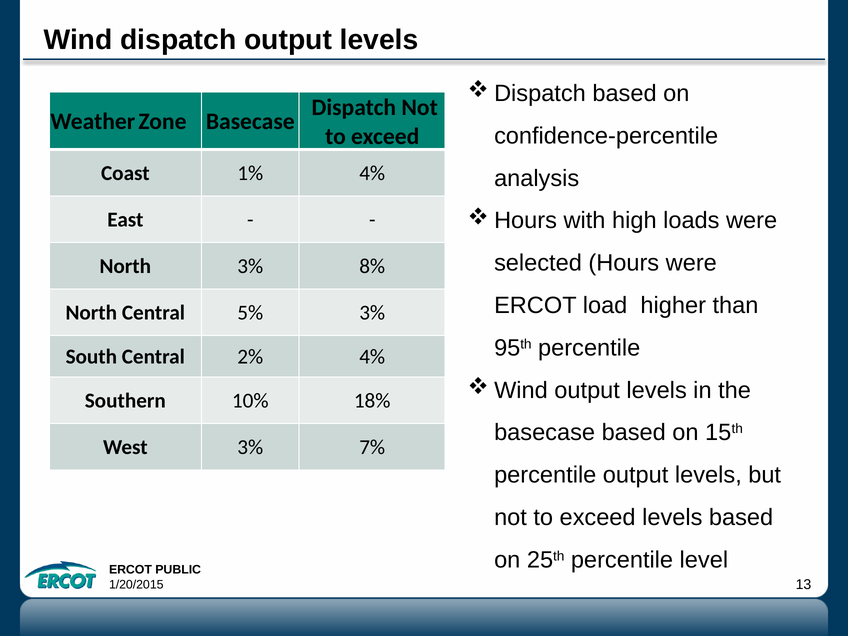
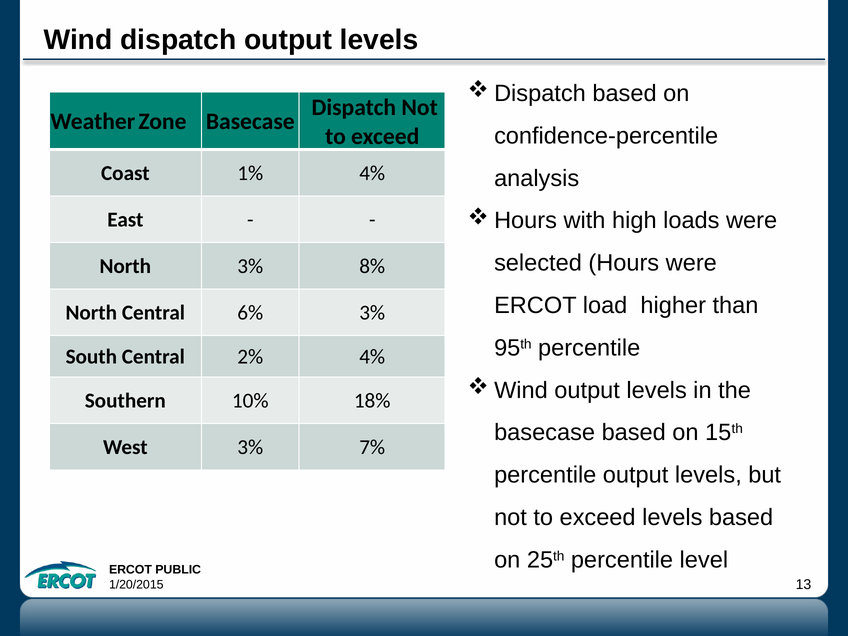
5%: 5% -> 6%
